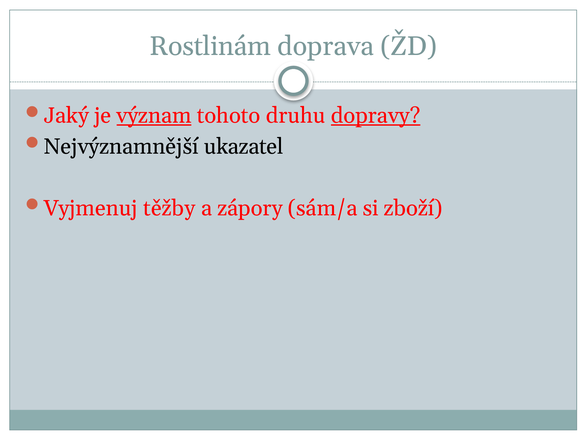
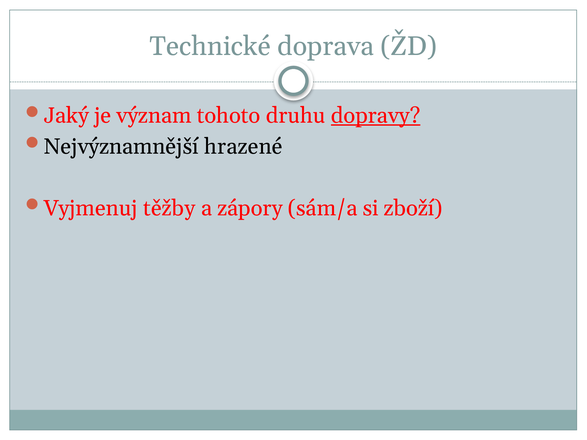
Rostlinám: Rostlinám -> Technické
význam underline: present -> none
ukazatel: ukazatel -> hrazené
